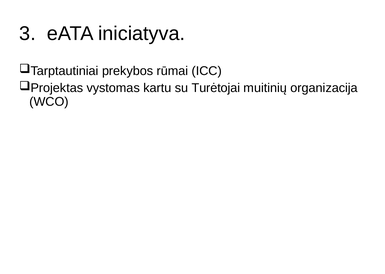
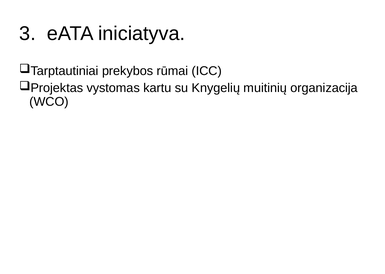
Turėtojai: Turėtojai -> Knygelių
